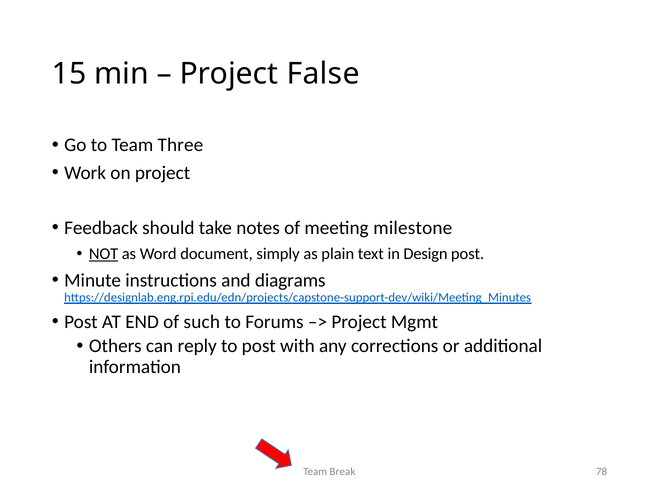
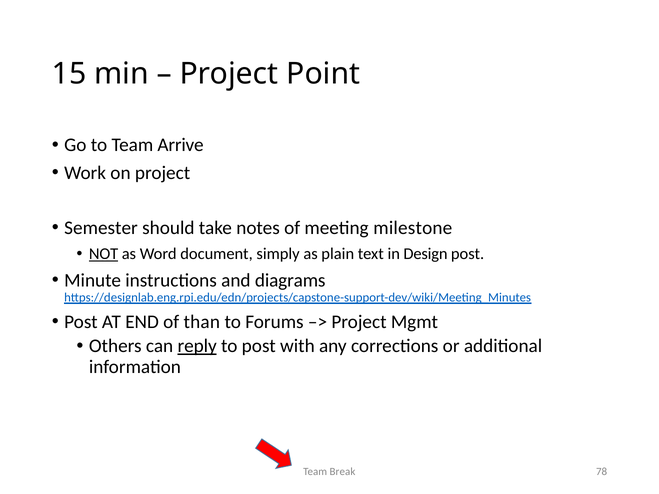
False: False -> Point
Three: Three -> Arrive
Feedback: Feedback -> Semester
such: such -> than
reply underline: none -> present
